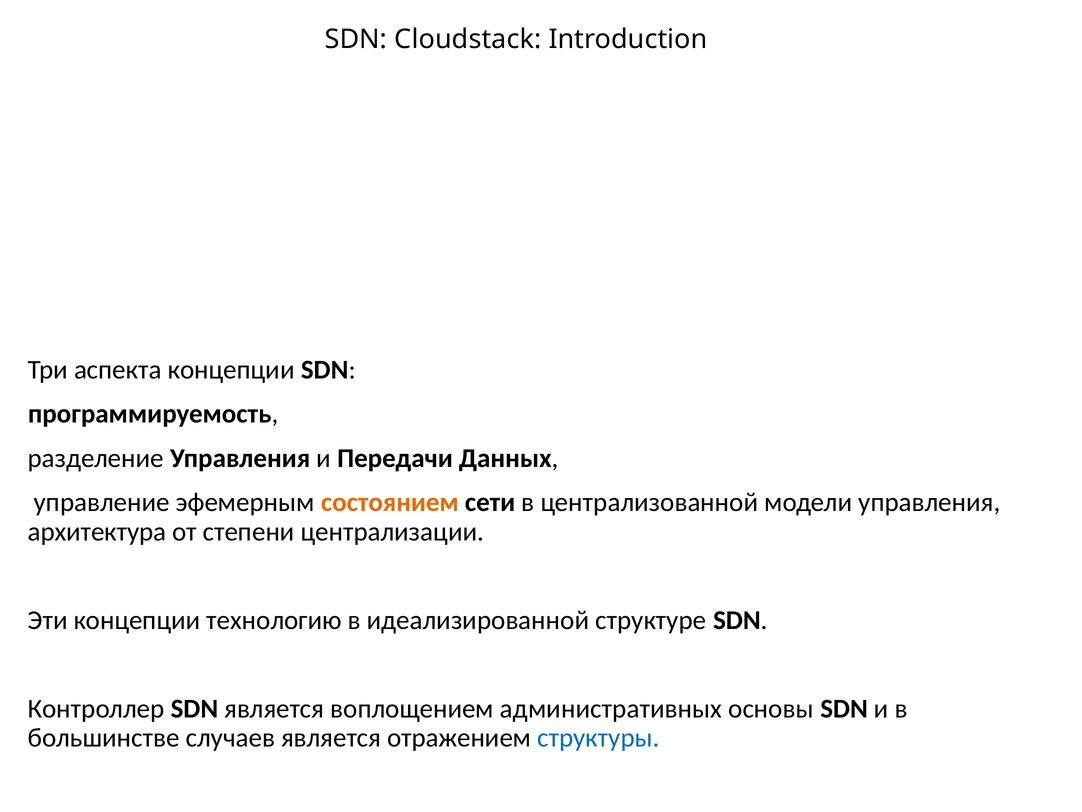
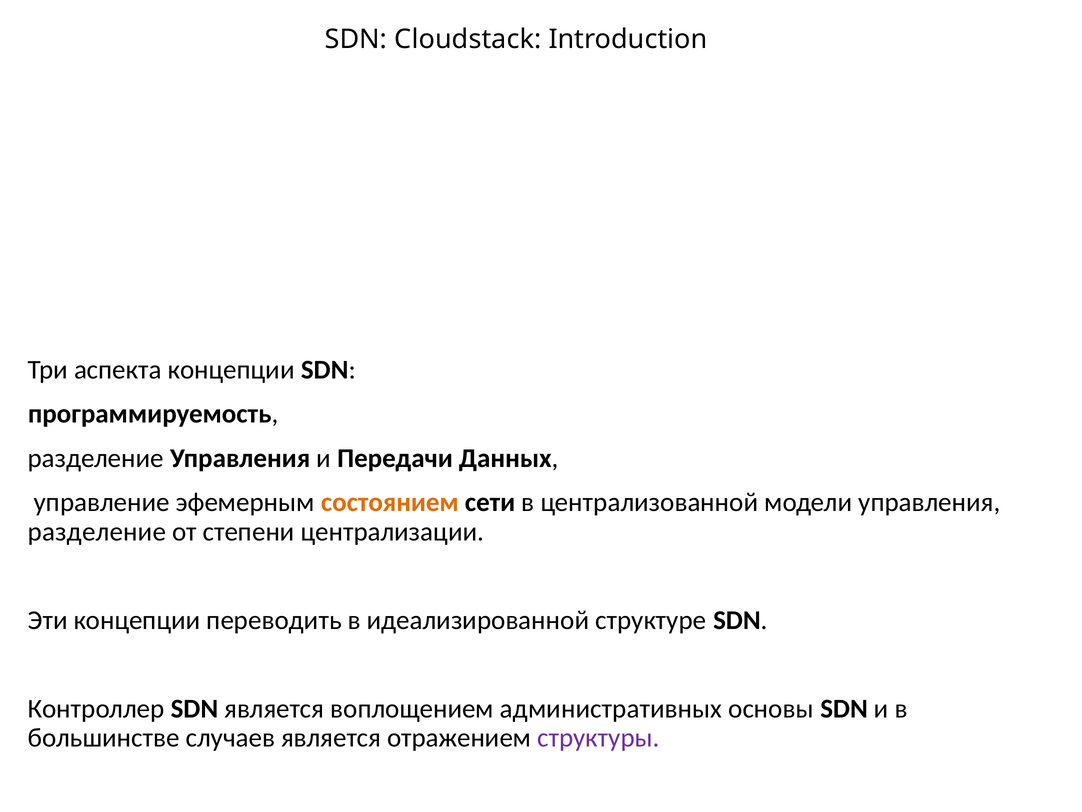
архитектура at (97, 531): архитектура -> разделение
технологию: технологию -> переводить
структуры colour: blue -> purple
